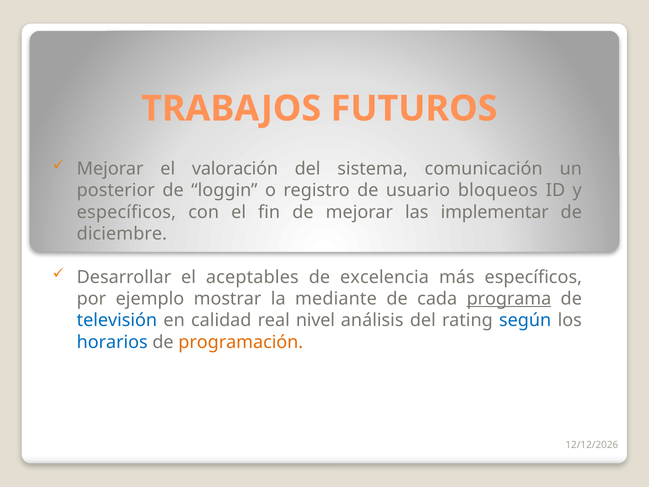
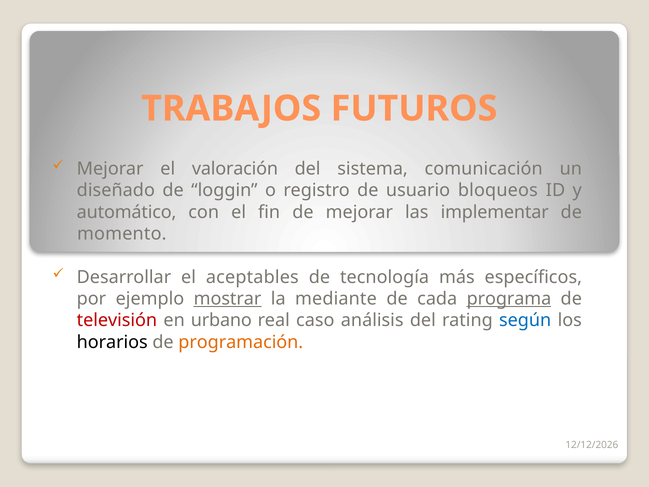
posterior: posterior -> diseñado
específicos at (126, 212): específicos -> automático
diciembre: diciembre -> momento
excelencia: excelencia -> tecnología
mostrar underline: none -> present
televisión colour: blue -> red
calidad: calidad -> urbano
nivel: nivel -> caso
horarios colour: blue -> black
